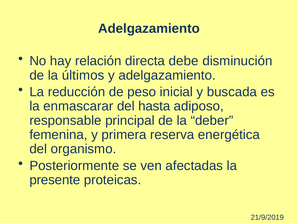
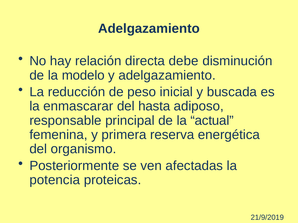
últimos: últimos -> modelo
deber: deber -> actual
presente: presente -> potencia
